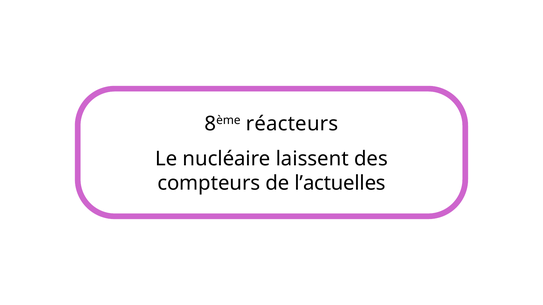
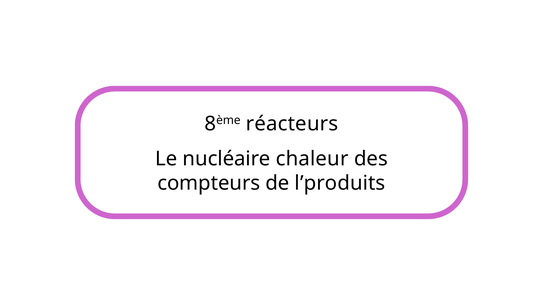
laissent: laissent -> chaleur
l’actuelles: l’actuelles -> l’produits
